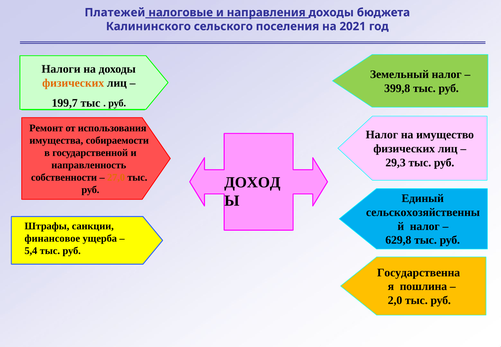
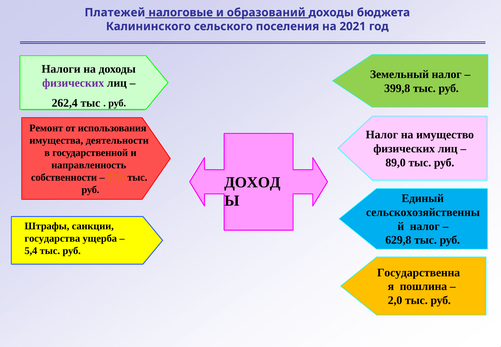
направления: направления -> образований
физических at (73, 83) colour: orange -> purple
199,7: 199,7 -> 262,4
собираемости: собираемости -> деятельности
29,3: 29,3 -> 89,0
финансовое: финансовое -> государства
